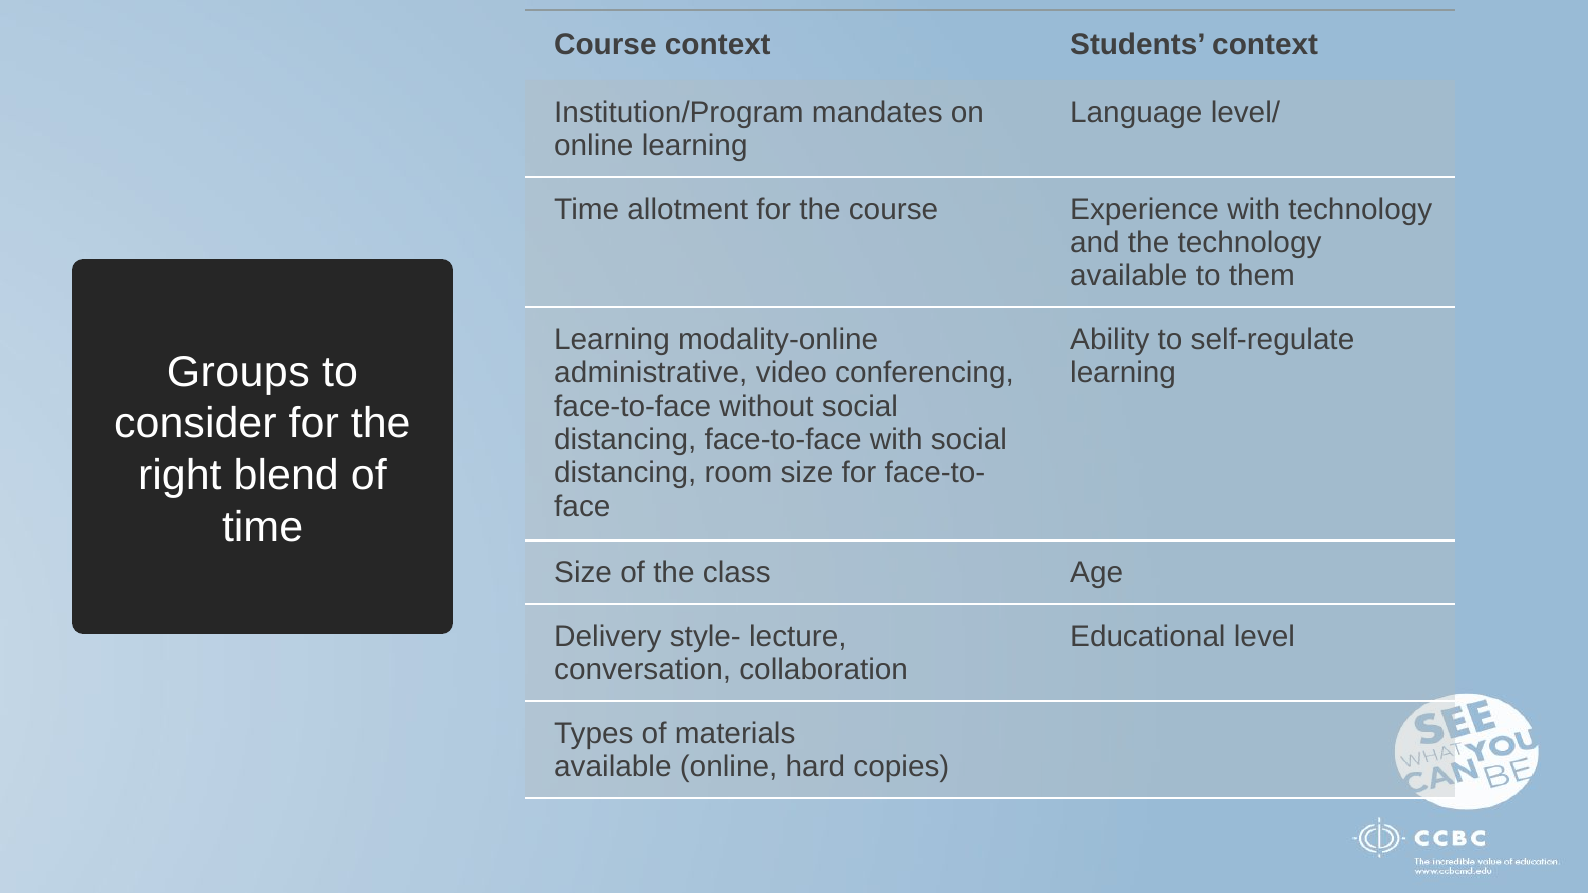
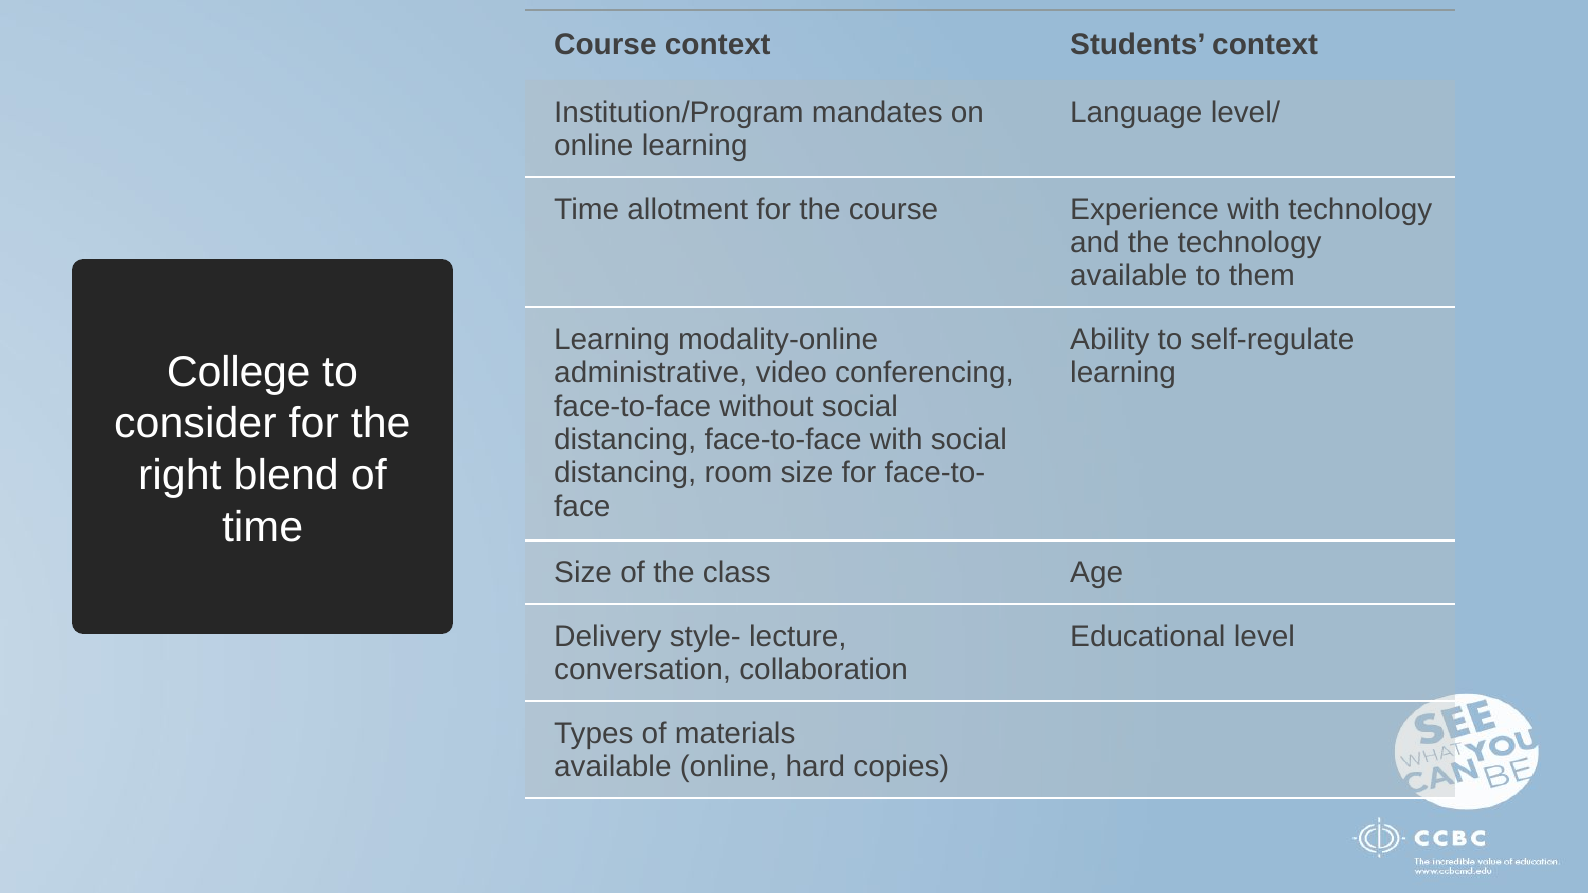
Groups: Groups -> College
